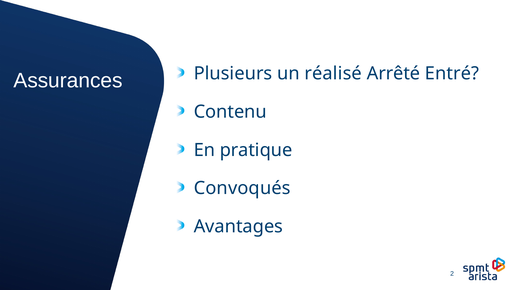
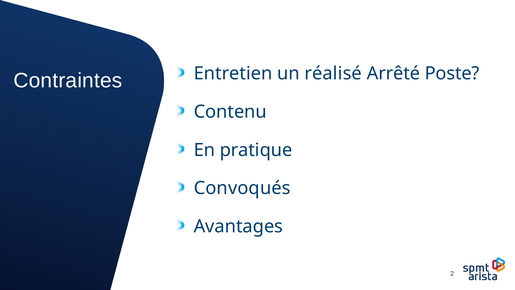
Plusieurs: Plusieurs -> Entretien
Entré: Entré -> Poste
Assurances: Assurances -> Contraintes
